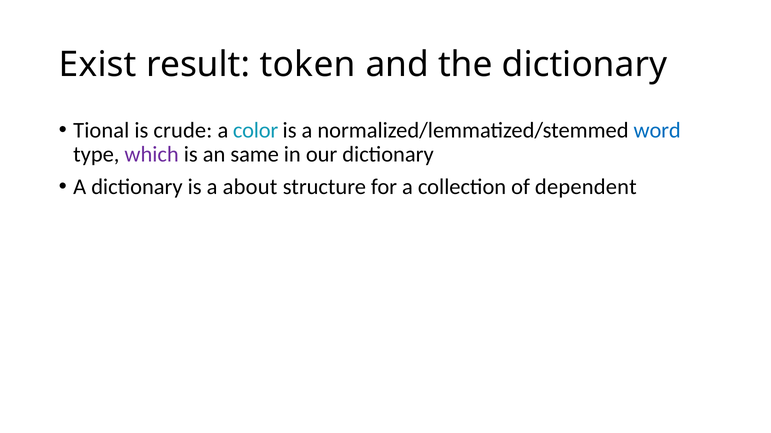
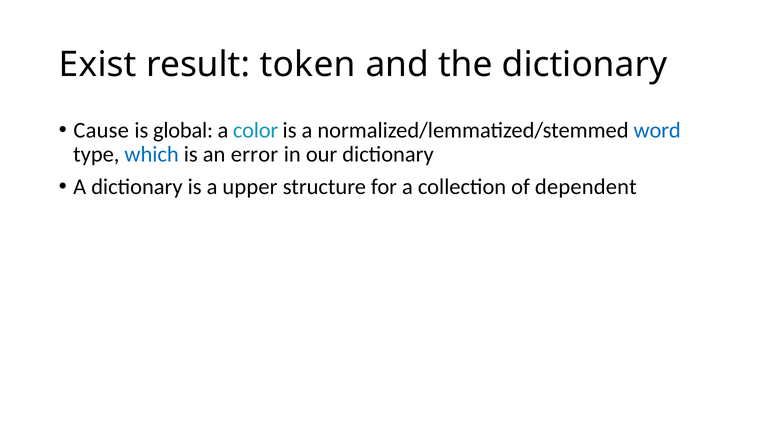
Tional: Tional -> Cause
crude: crude -> global
which colour: purple -> blue
same: same -> error
about: about -> upper
